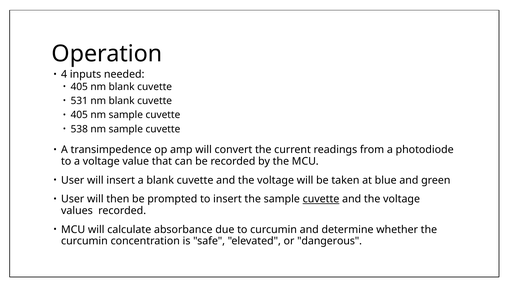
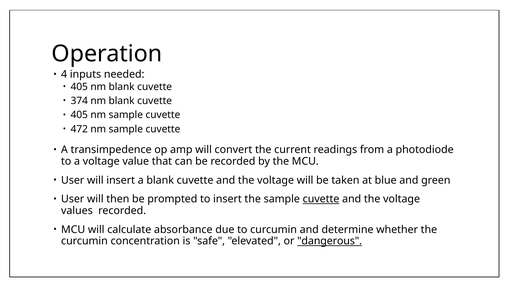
531: 531 -> 374
538: 538 -> 472
dangerous underline: none -> present
